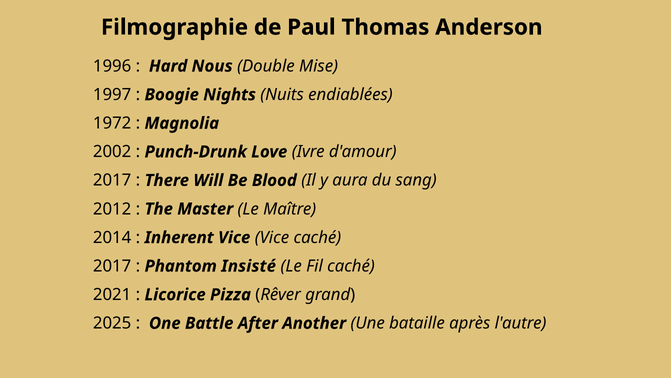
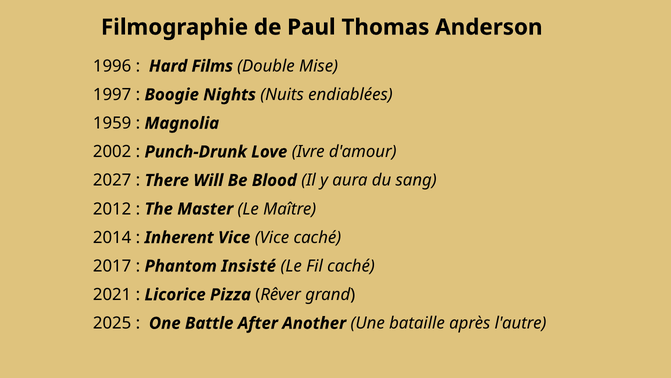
Nous: Nous -> Films
1972: 1972 -> 1959
2017 at (112, 180): 2017 -> 2027
